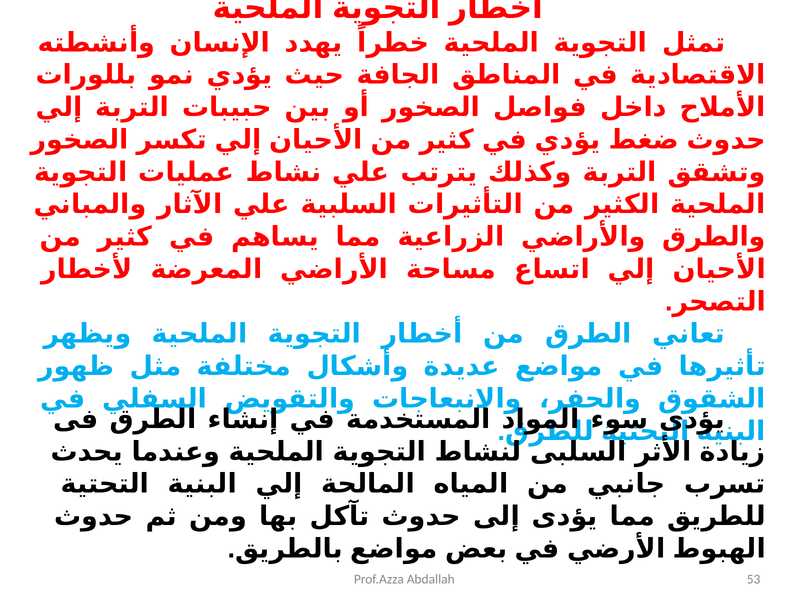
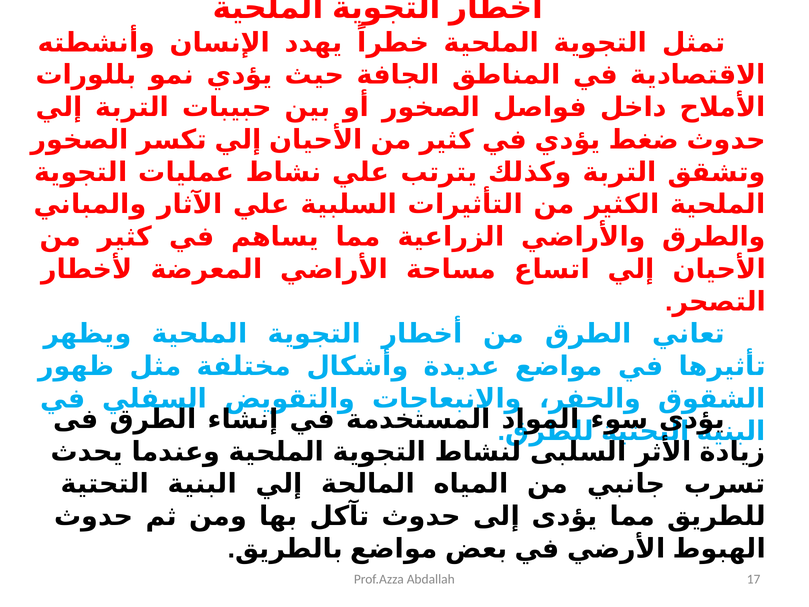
53: 53 -> 17
